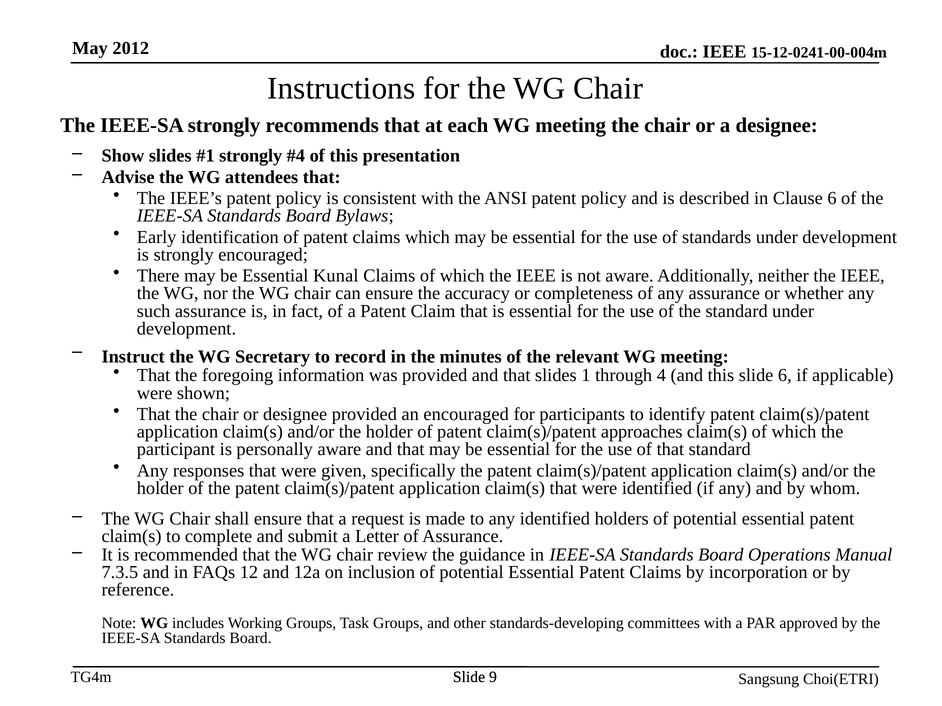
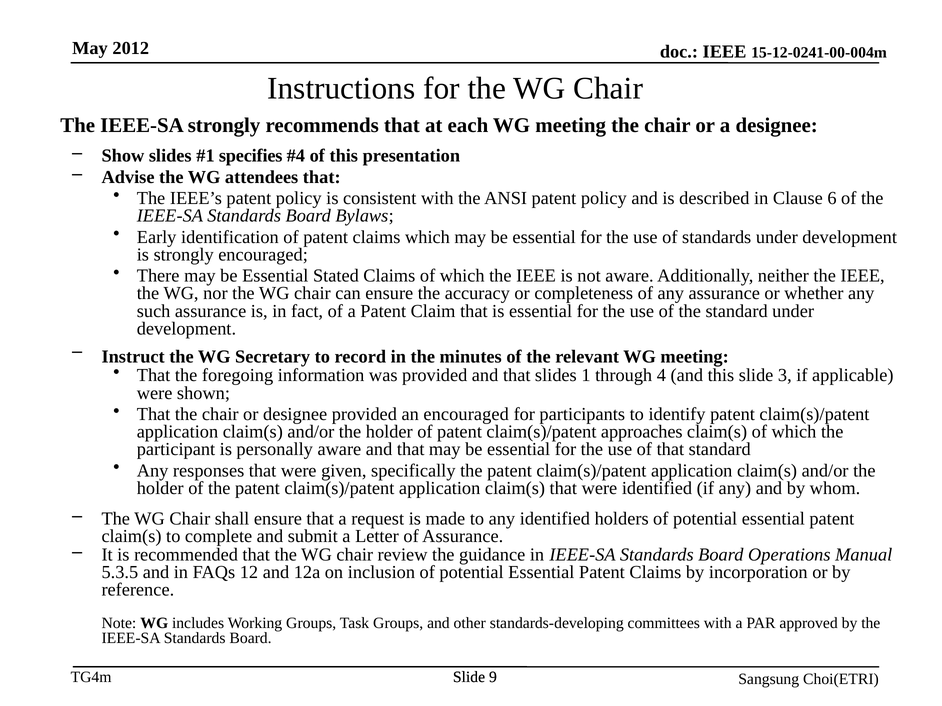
strongly at (251, 156): strongly -> specifies
Kunal: Kunal -> Stated
slide 6: 6 -> 3
7.3.5: 7.3.5 -> 5.3.5
